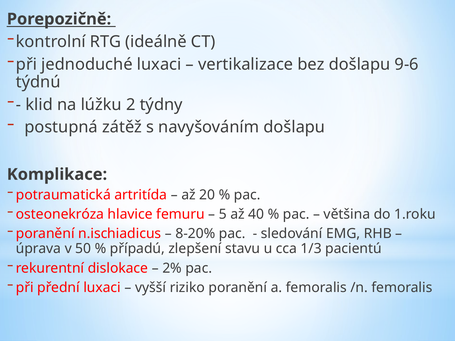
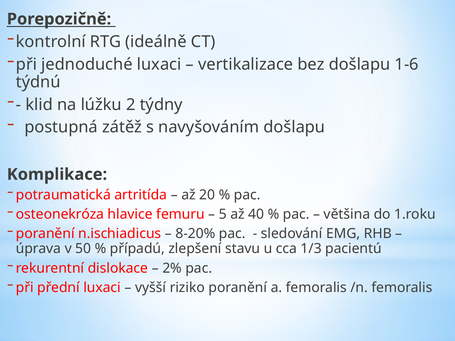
9-6: 9-6 -> 1-6
